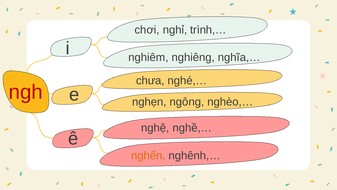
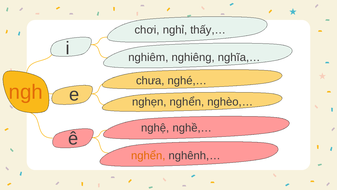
trình,…: trình,… -> thấy,…
ngh colour: red -> orange
nghẹn ngông: ngông -> nghển
